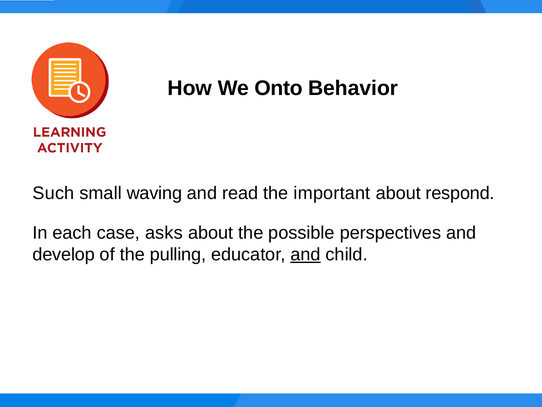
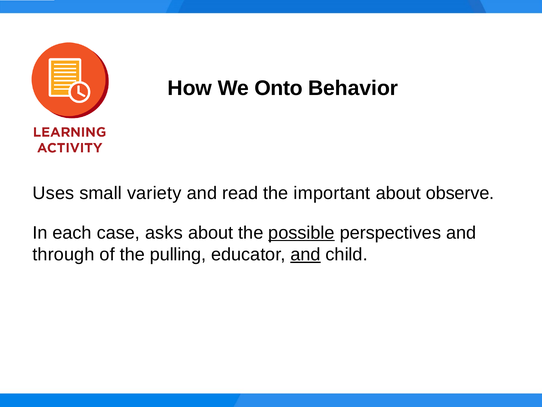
Such: Such -> Uses
waving: waving -> variety
respond: respond -> observe
possible underline: none -> present
develop: develop -> through
